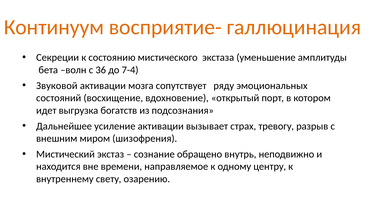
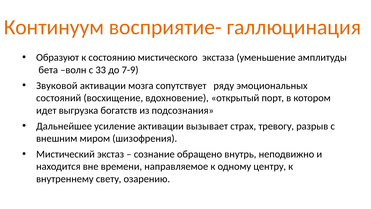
Секреции: Секреции -> Образуют
36: 36 -> 33
7-4: 7-4 -> 7-9
